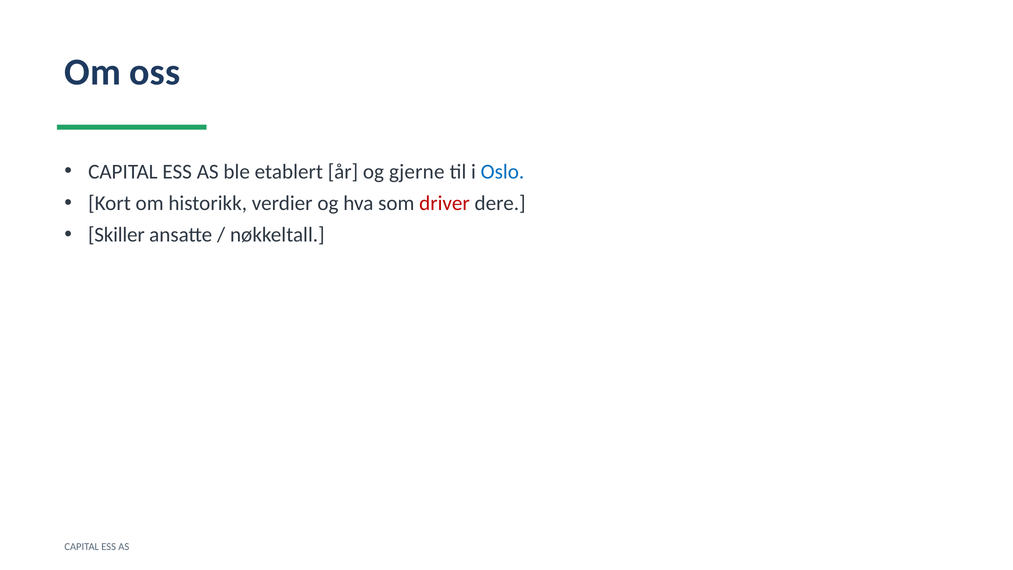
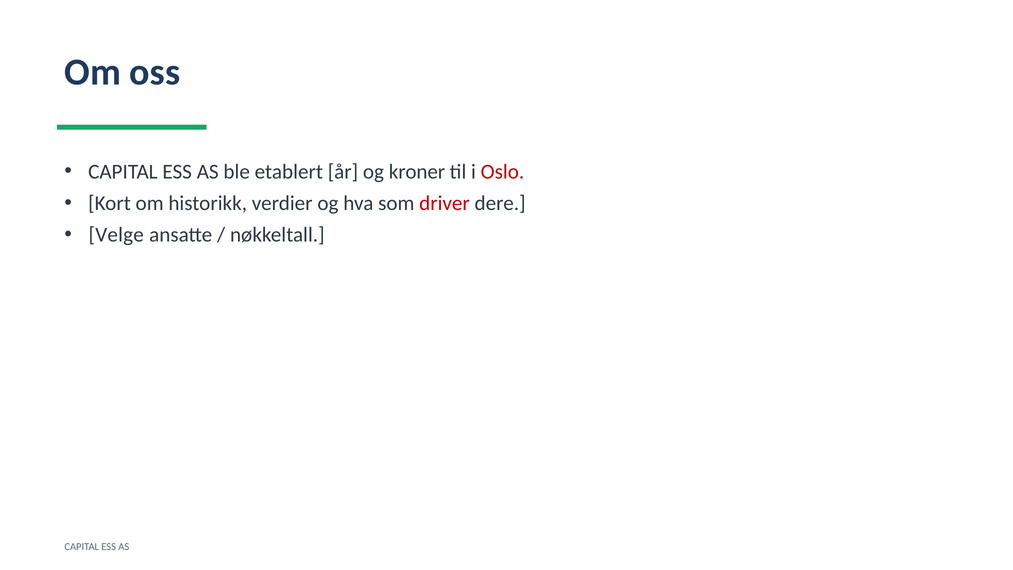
gjerne: gjerne -> kroner
Oslo colour: blue -> red
Skiller: Skiller -> Velge
